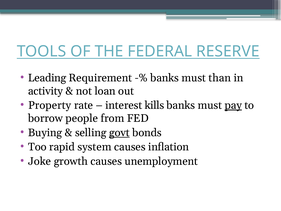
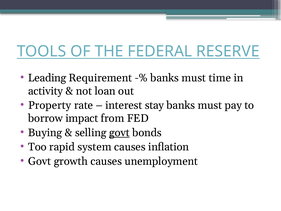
than: than -> time
kills: kills -> stay
pay underline: present -> none
people: people -> impact
Joke at (40, 161): Joke -> Govt
